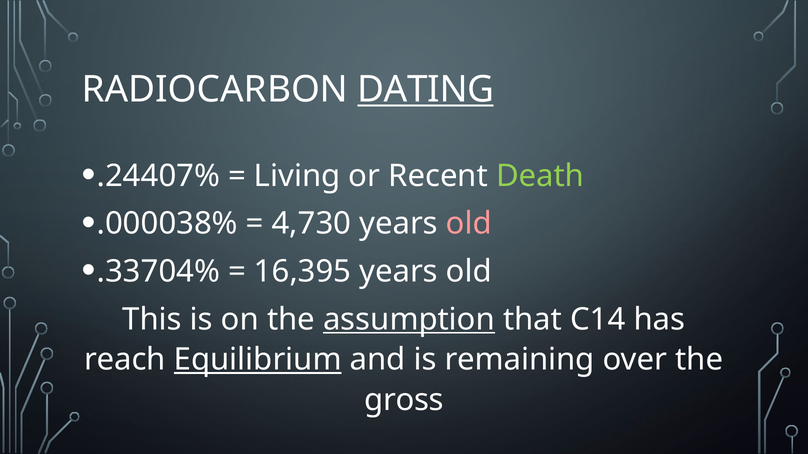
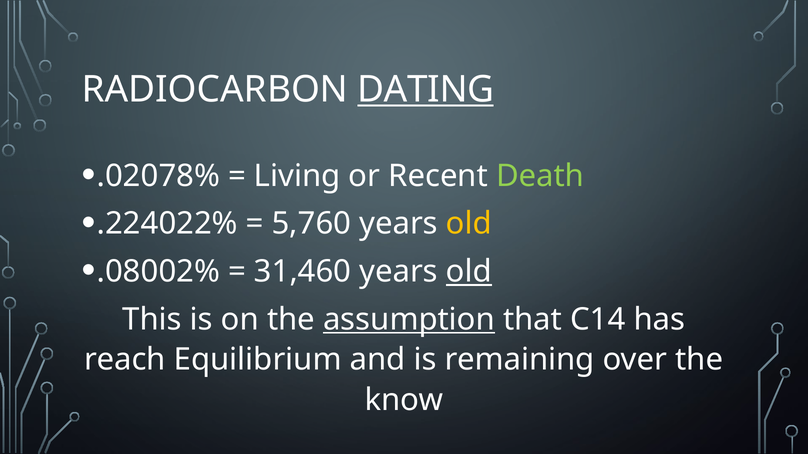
.24407%: .24407% -> .02078%
.000038%: .000038% -> .224022%
4,730: 4,730 -> 5,760
old at (469, 224) colour: pink -> yellow
.33704%: .33704% -> .08002%
16,395: 16,395 -> 31,460
old at (469, 272) underline: none -> present
Equilibrium underline: present -> none
gross: gross -> know
